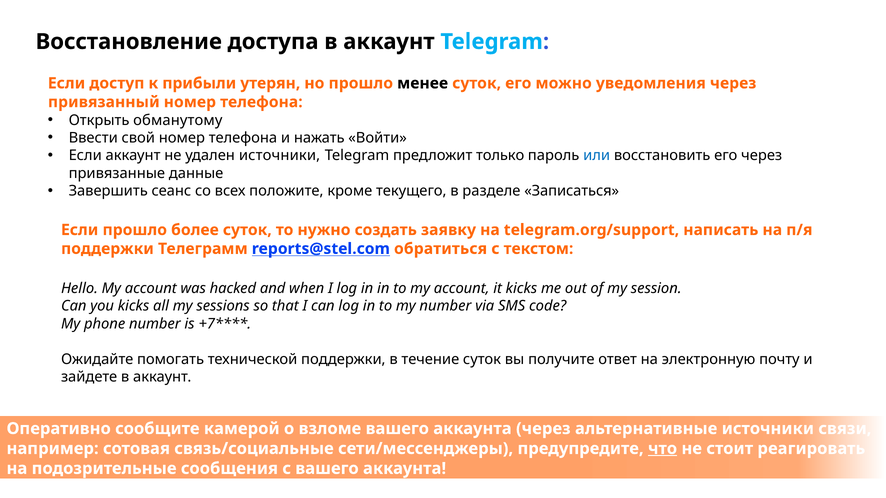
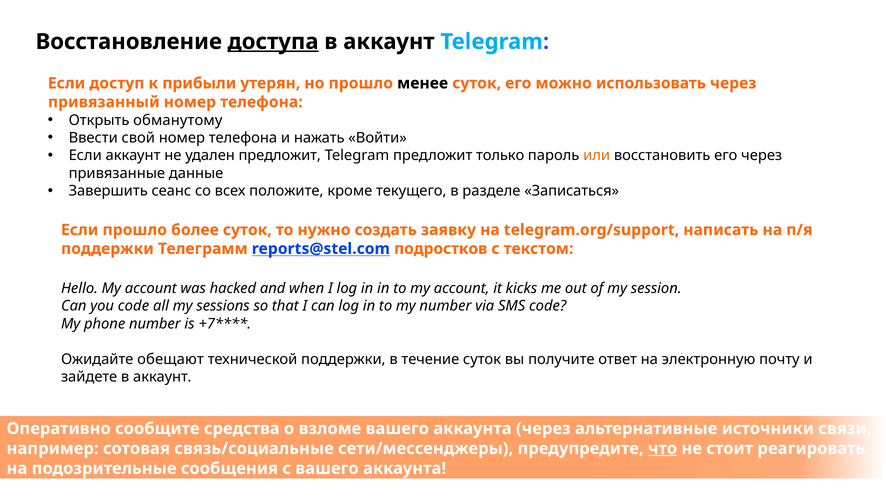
доступа underline: none -> present
уведомления: уведомления -> использовать
удален источники: источники -> предложит
или colour: blue -> orange
обратиться: обратиться -> подростков
you kicks: kicks -> code
помогать: помогать -> обещают
камерой: камерой -> средства
